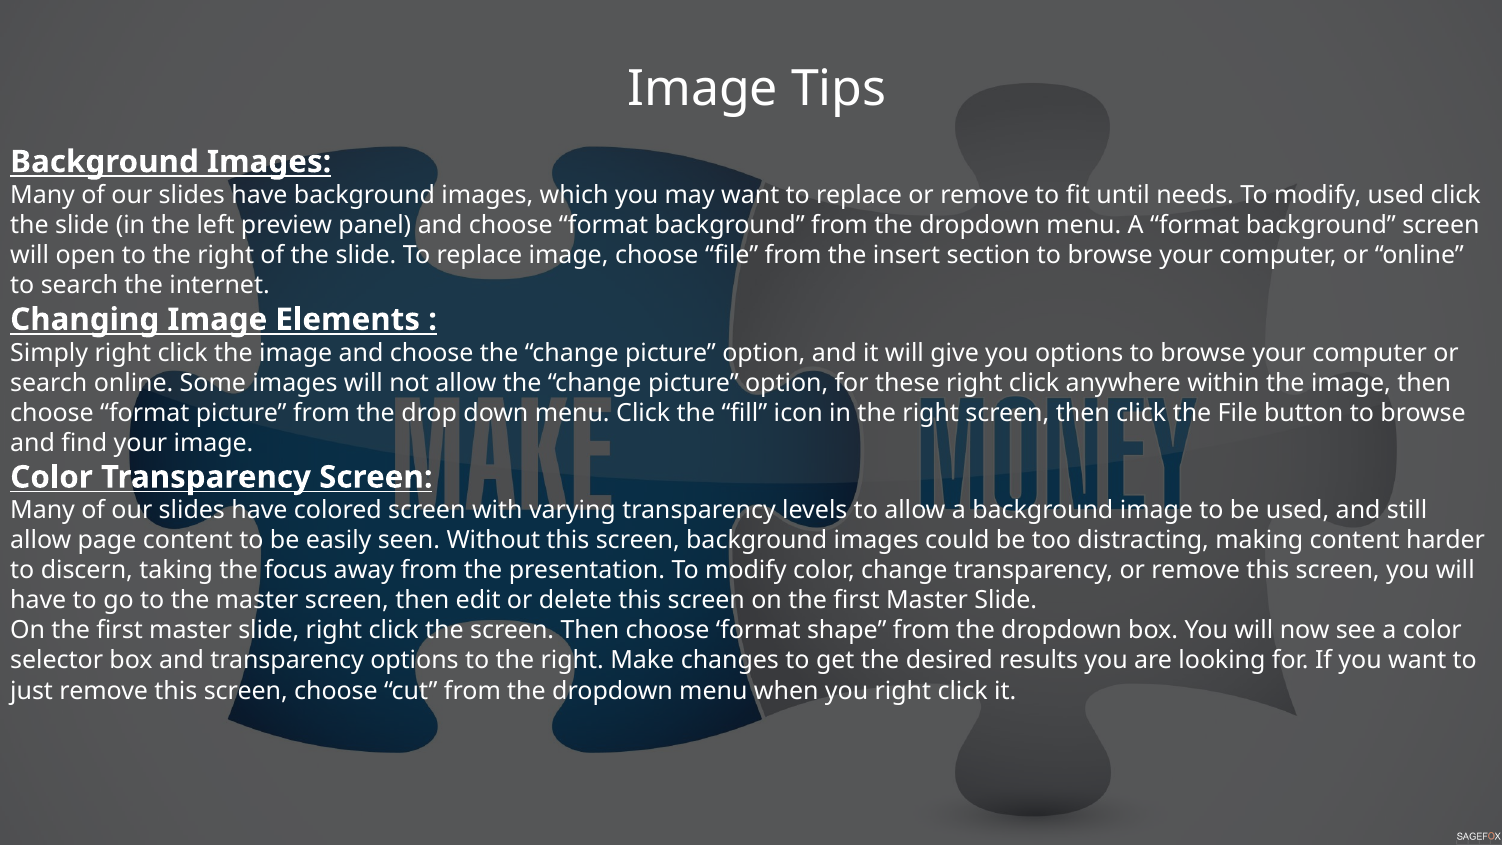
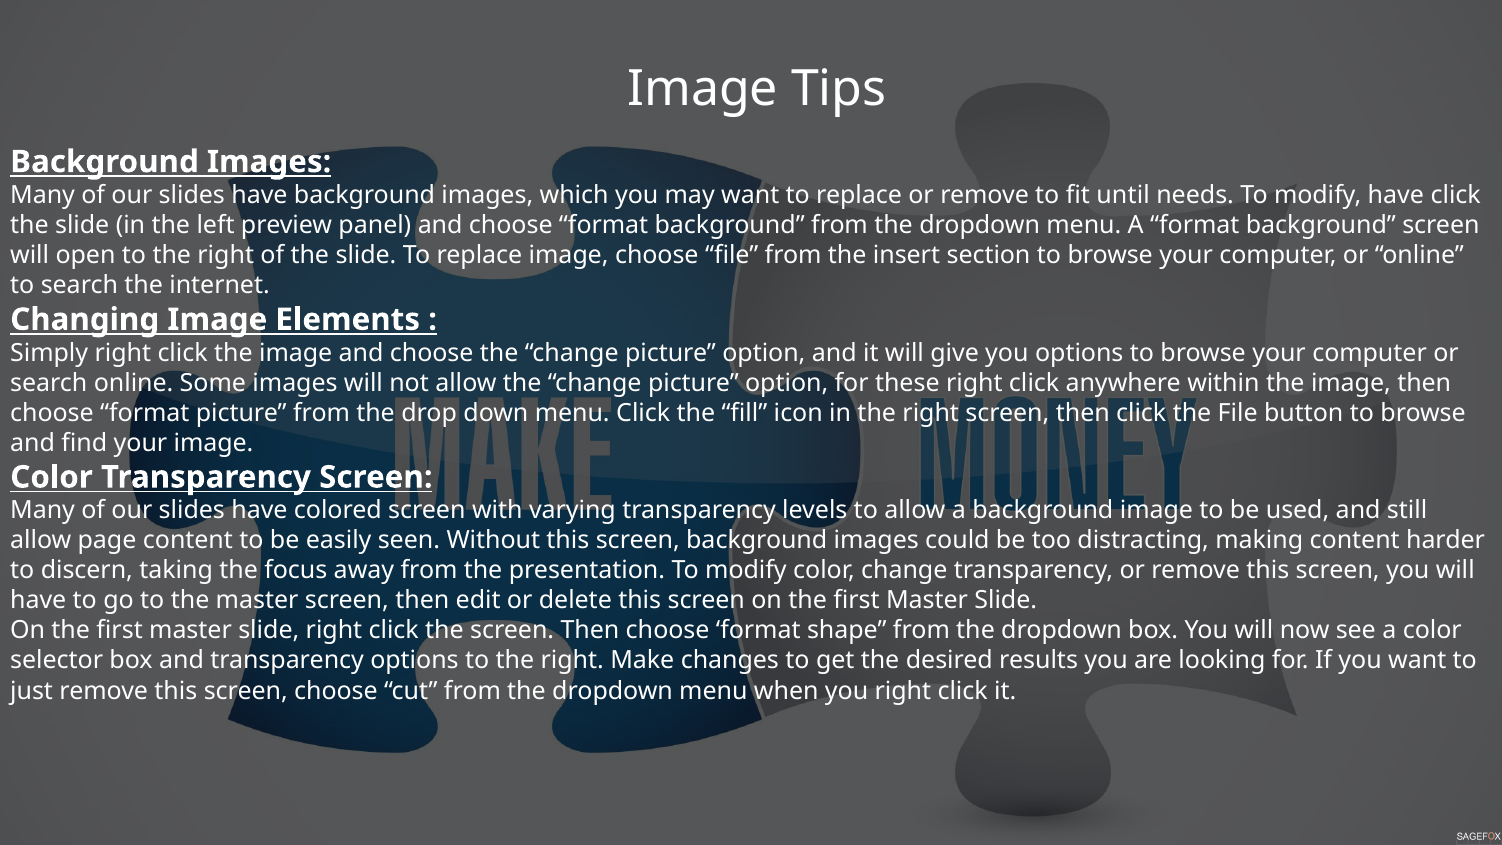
modify used: used -> have
